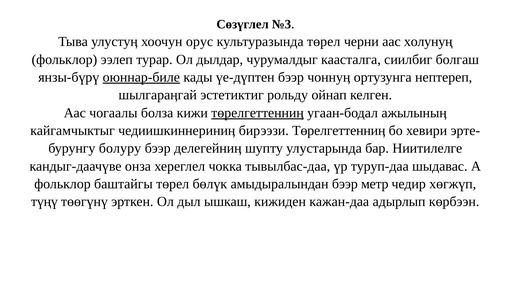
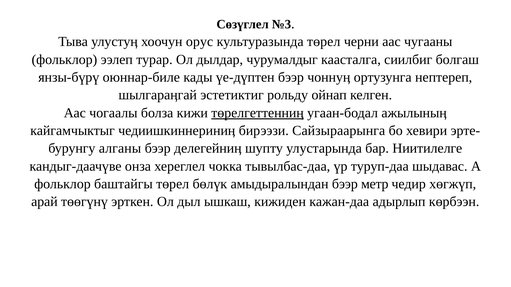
холунуң: холунуң -> чугааны
оюннар-биле underline: present -> none
бирээзи Төрелгеттенниӊ: Төрелгеттенниӊ -> Сайзыраарынга
болуру: болуру -> алганы
түңү: түңү -> арай
